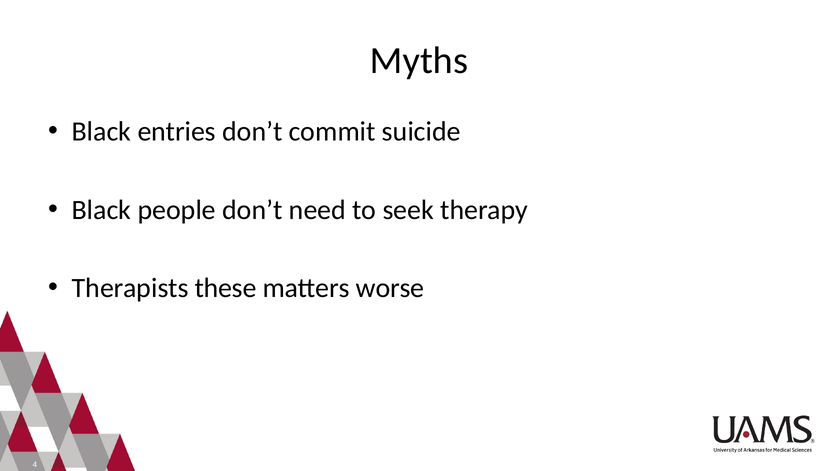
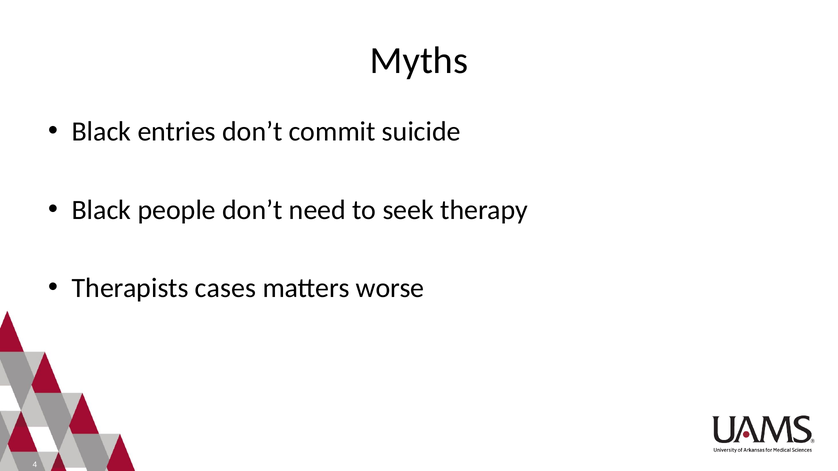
these: these -> cases
